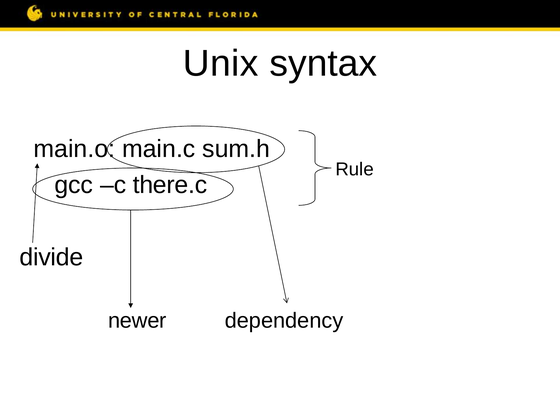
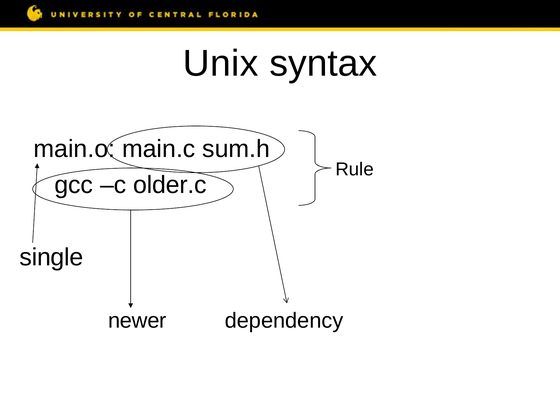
there.c: there.c -> older.c
divide: divide -> single
